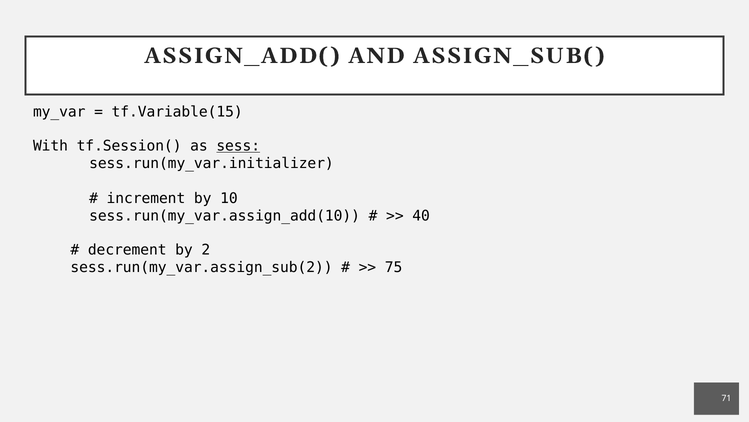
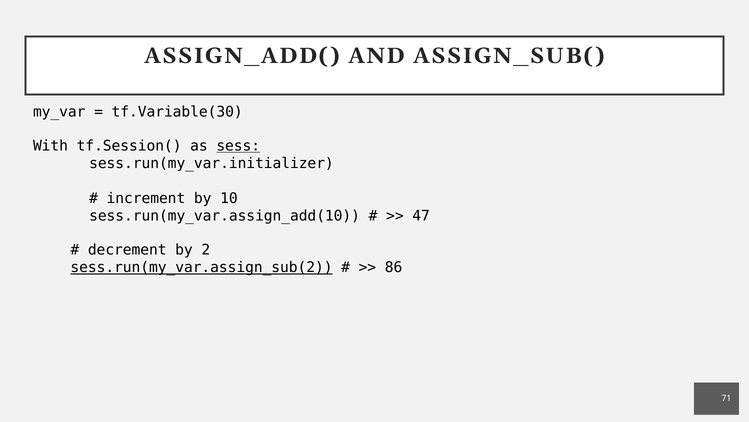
tf.Variable(15: tf.Variable(15 -> tf.Variable(30
40: 40 -> 47
sess.run(my_var.assign_sub(2 underline: none -> present
75: 75 -> 86
